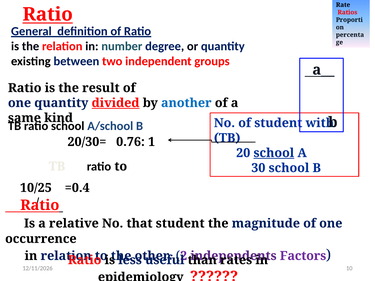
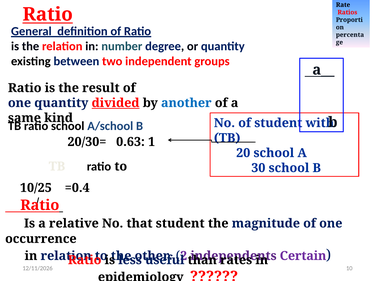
0.76: 0.76 -> 0.63
school at (274, 153) underline: present -> none
Factors: Factors -> Certain
